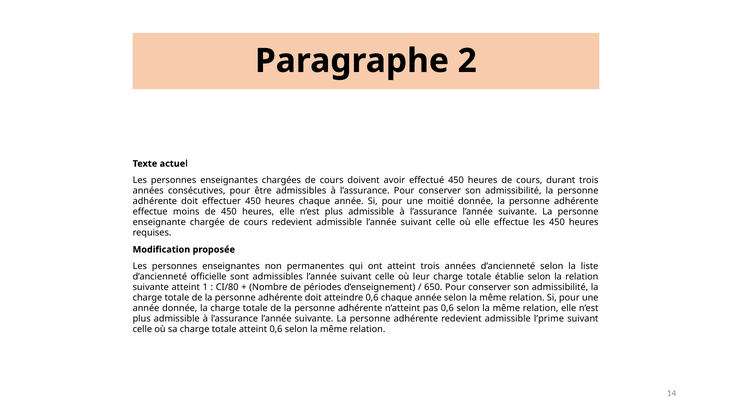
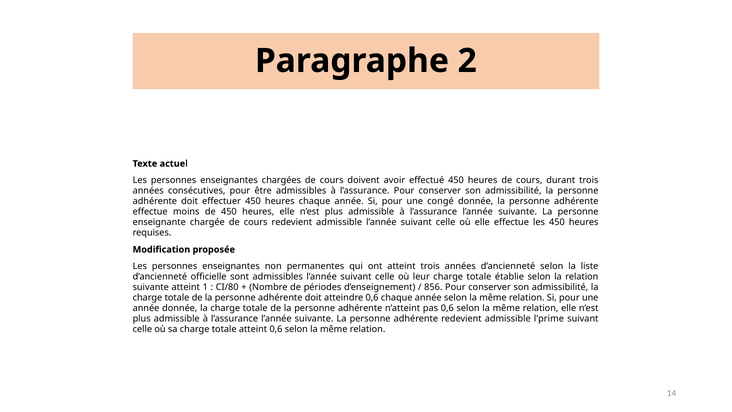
moitié: moitié -> congé
650: 650 -> 856
